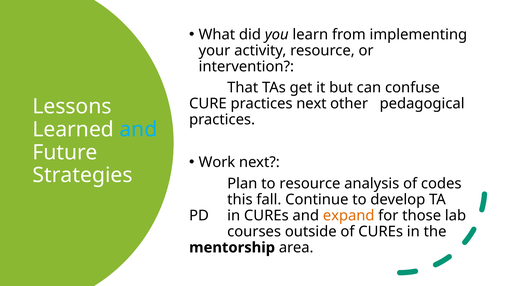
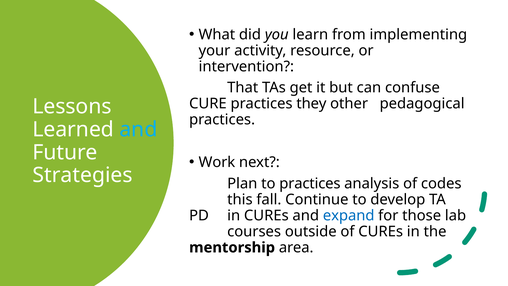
practices next: next -> they
to resource: resource -> practices
expand colour: orange -> blue
